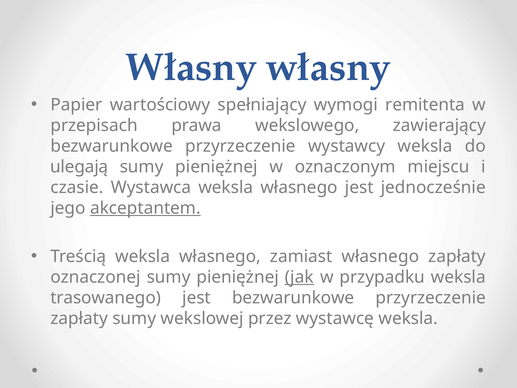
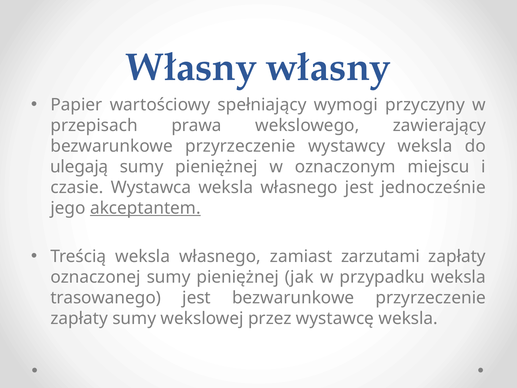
remitenta: remitenta -> przyczyny
zamiast własnego: własnego -> zarzutami
jak underline: present -> none
